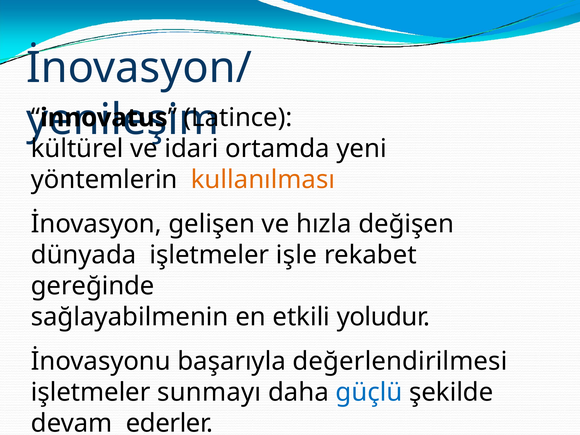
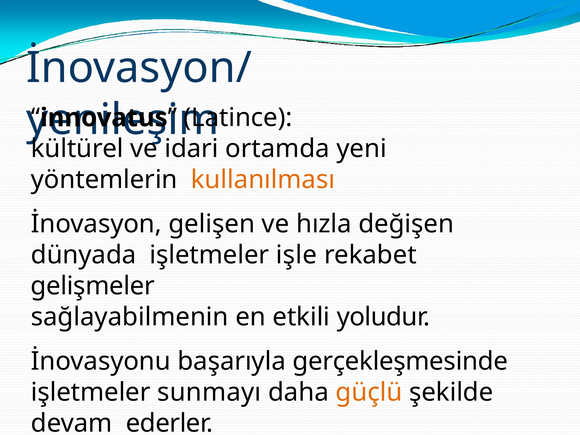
gereğinde: gereğinde -> gelişmeler
değerlendirilmesi: değerlendirilmesi -> gerçekleşmesinde
güçlü colour: blue -> orange
